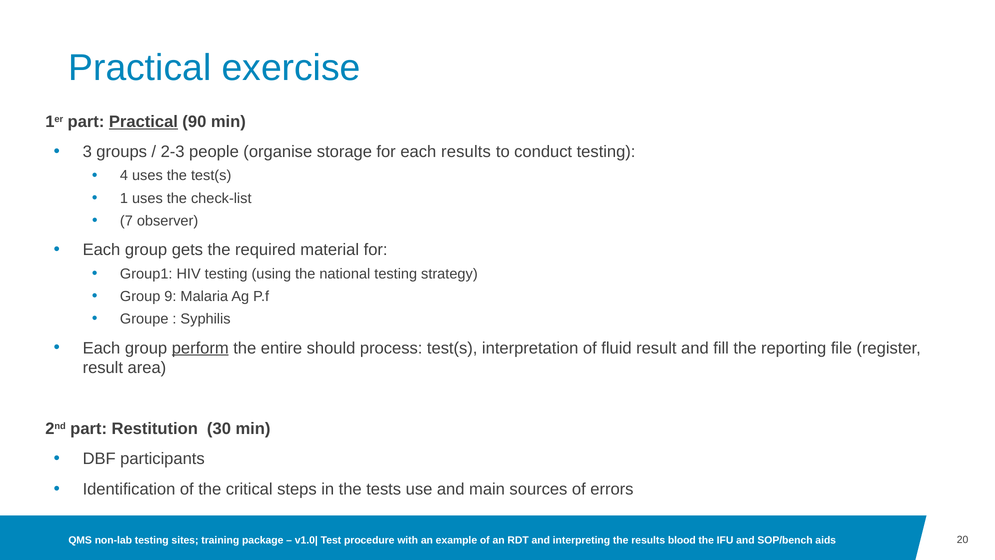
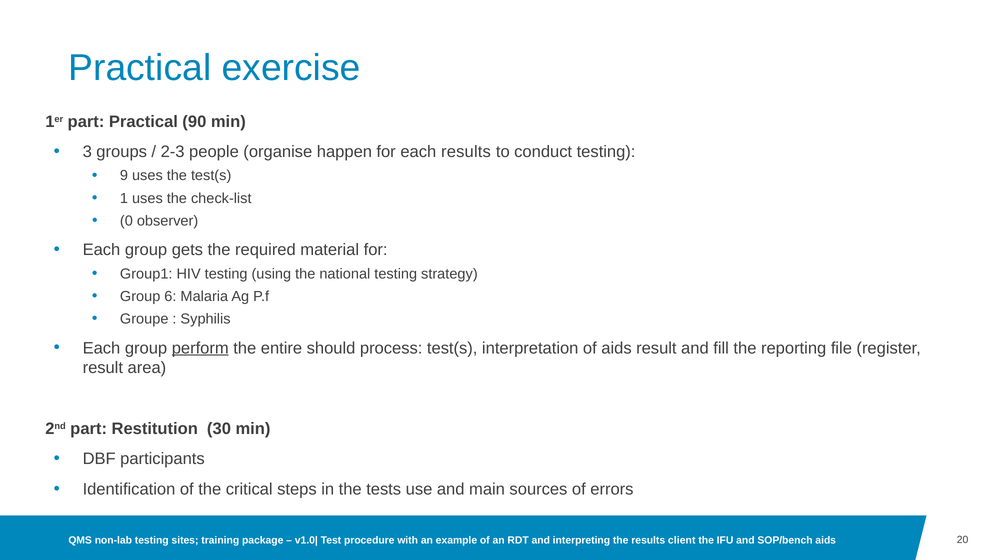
Practical at (143, 122) underline: present -> none
storage: storage -> happen
4: 4 -> 9
7: 7 -> 0
9: 9 -> 6
of fluid: fluid -> aids
blood: blood -> client
